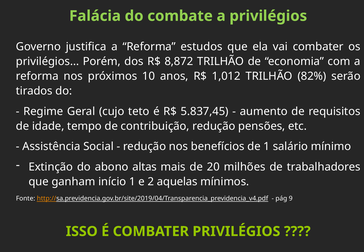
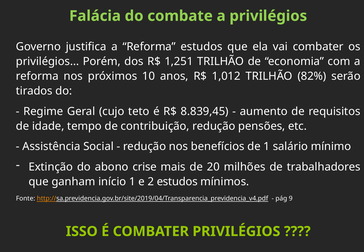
8,872: 8,872 -> 1,251
5.837,45: 5.837,45 -> 8.839,45
altas: altas -> crise
2 aquelas: aquelas -> estudos
